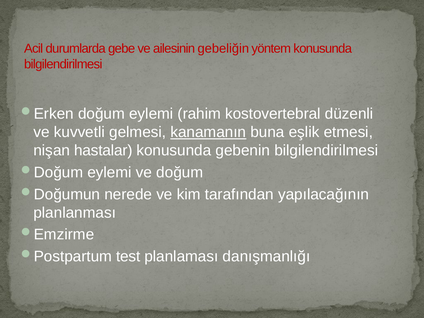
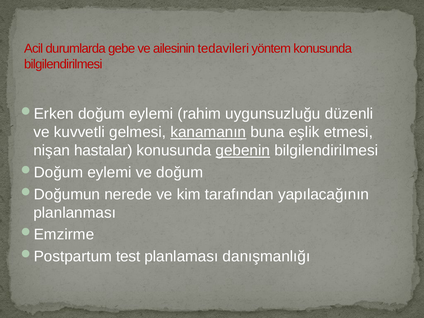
gebeliğin: gebeliğin -> tedavileri
kostovertebral: kostovertebral -> uygunsuzluğu
gebenin underline: none -> present
